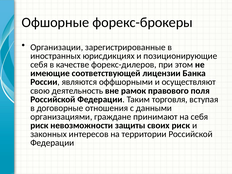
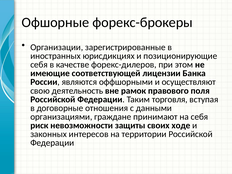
своих риск: риск -> ходе
